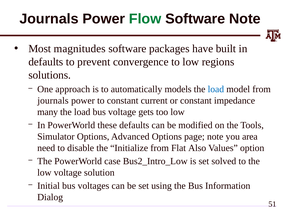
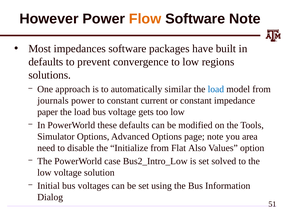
Journals at (49, 19): Journals -> However
Flow colour: green -> orange
magnitudes: magnitudes -> impedances
models: models -> similar
many: many -> paper
